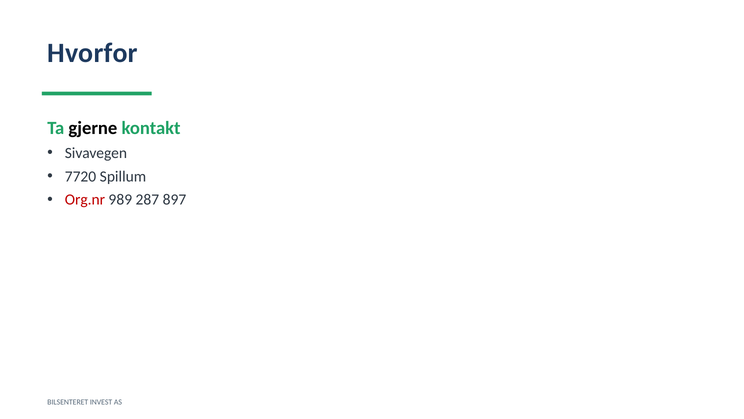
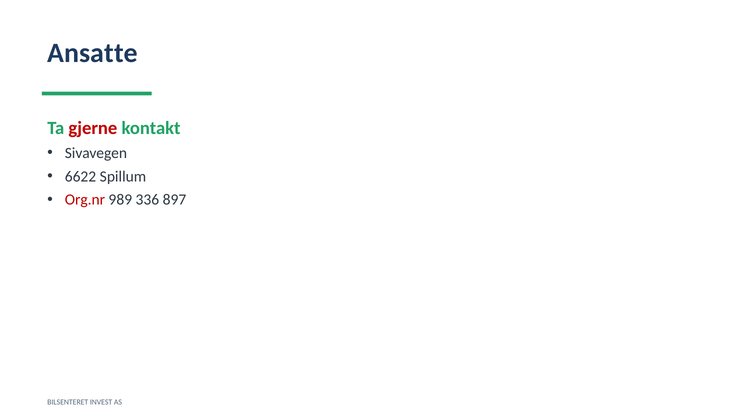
Hvorfor: Hvorfor -> Ansatte
gjerne colour: black -> red
7720: 7720 -> 6622
287: 287 -> 336
